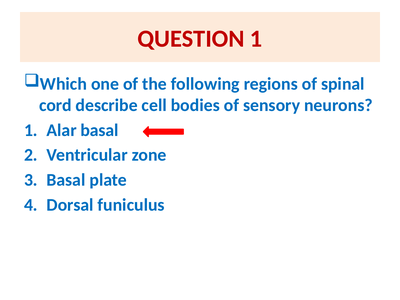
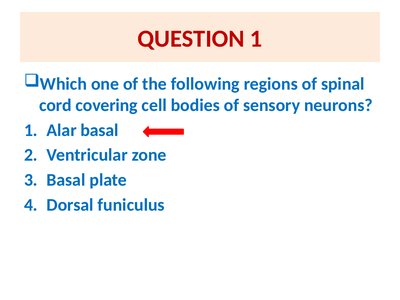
describe: describe -> covering
